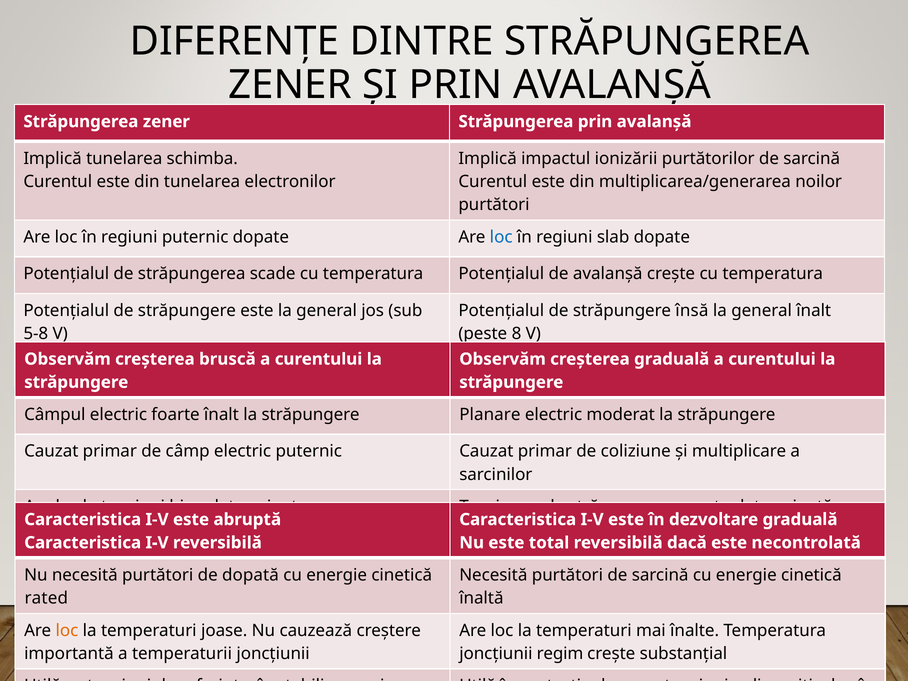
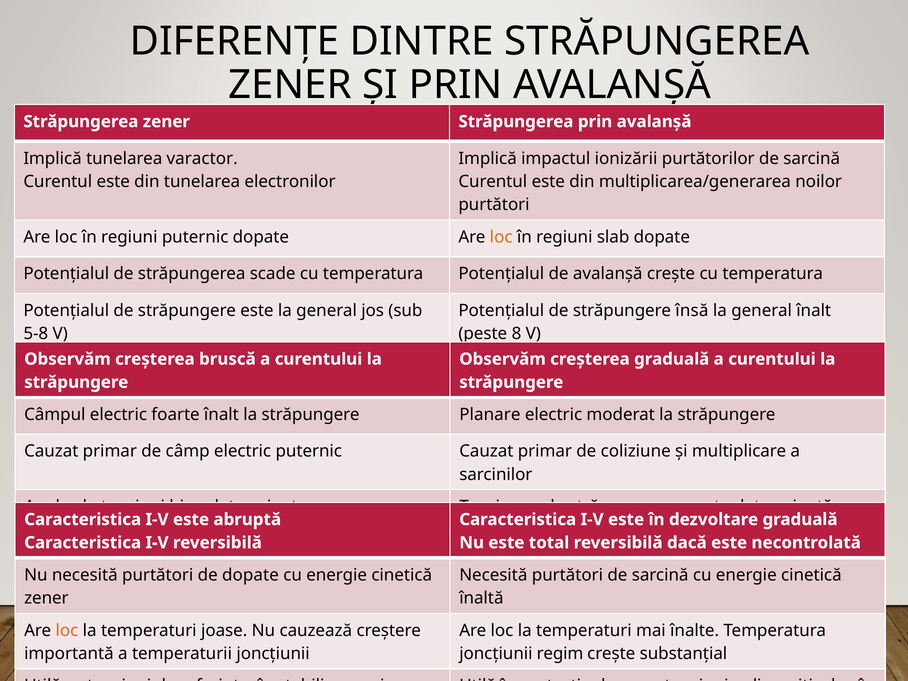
schimba: schimba -> varactor
loc at (501, 237) colour: blue -> orange
de dopată: dopată -> dopate
rated at (46, 598): rated -> zener
